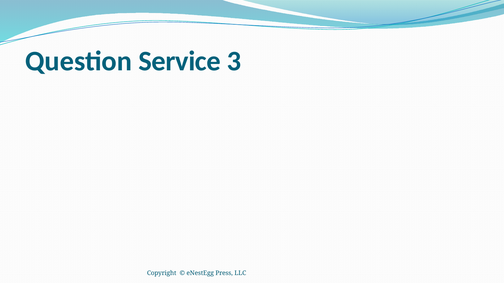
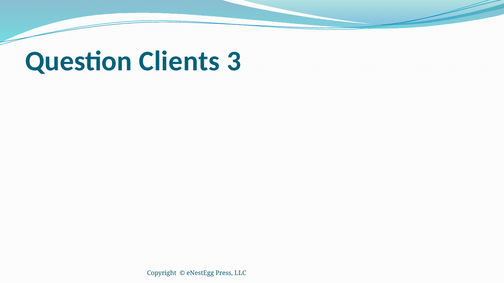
Service: Service -> Clients
